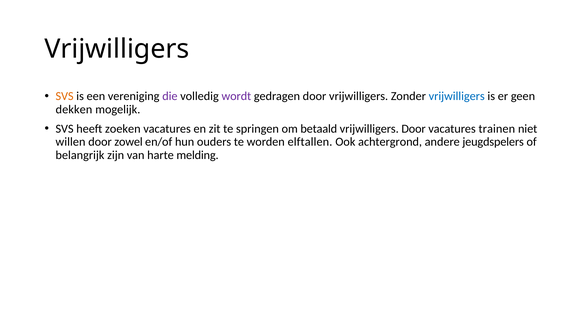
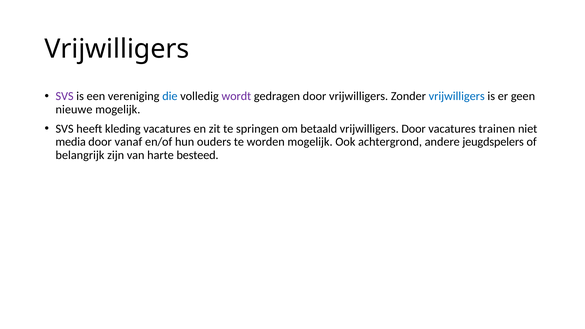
SVS at (65, 96) colour: orange -> purple
die colour: purple -> blue
dekken: dekken -> nieuwe
zoeken: zoeken -> kleding
willen: willen -> media
zowel: zowel -> vanaf
worden elftallen: elftallen -> mogelijk
melding: melding -> besteed
